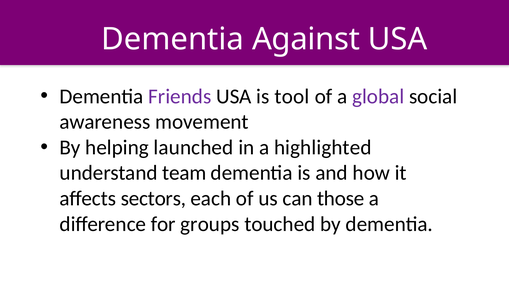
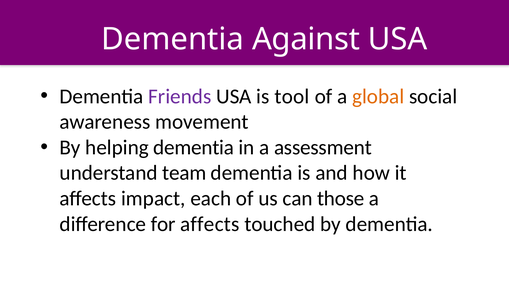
global colour: purple -> orange
helping launched: launched -> dementia
highlighted: highlighted -> assessment
sectors: sectors -> impact
for groups: groups -> affects
